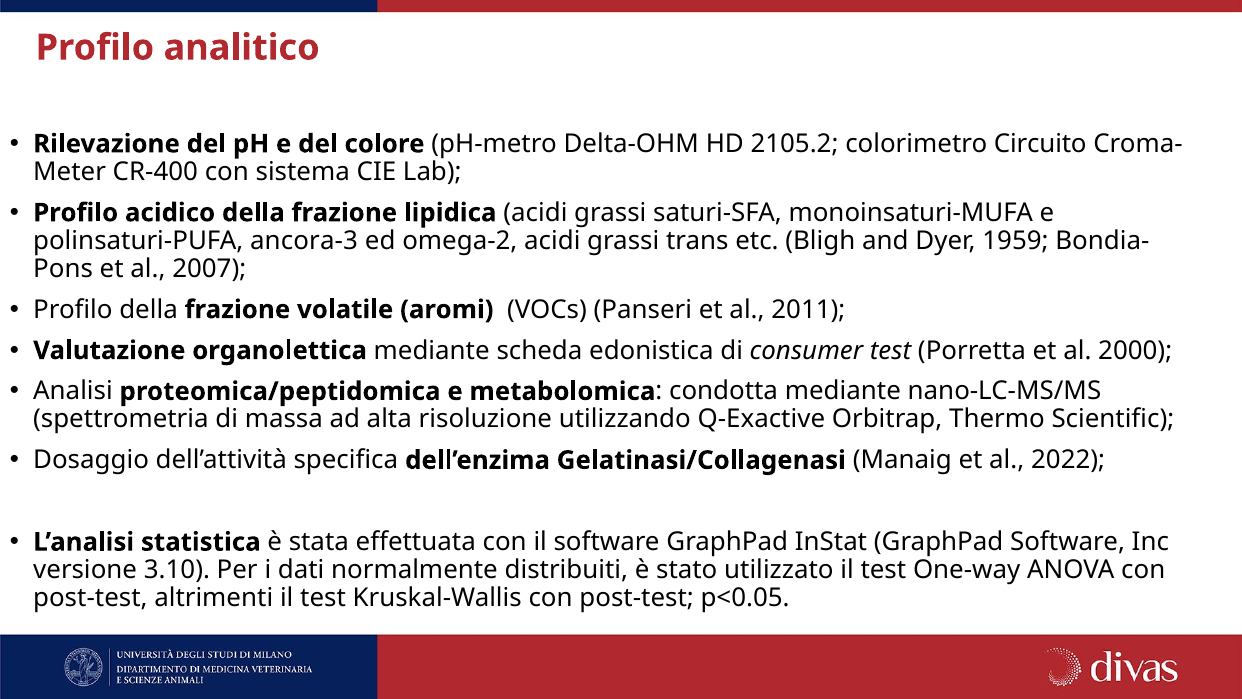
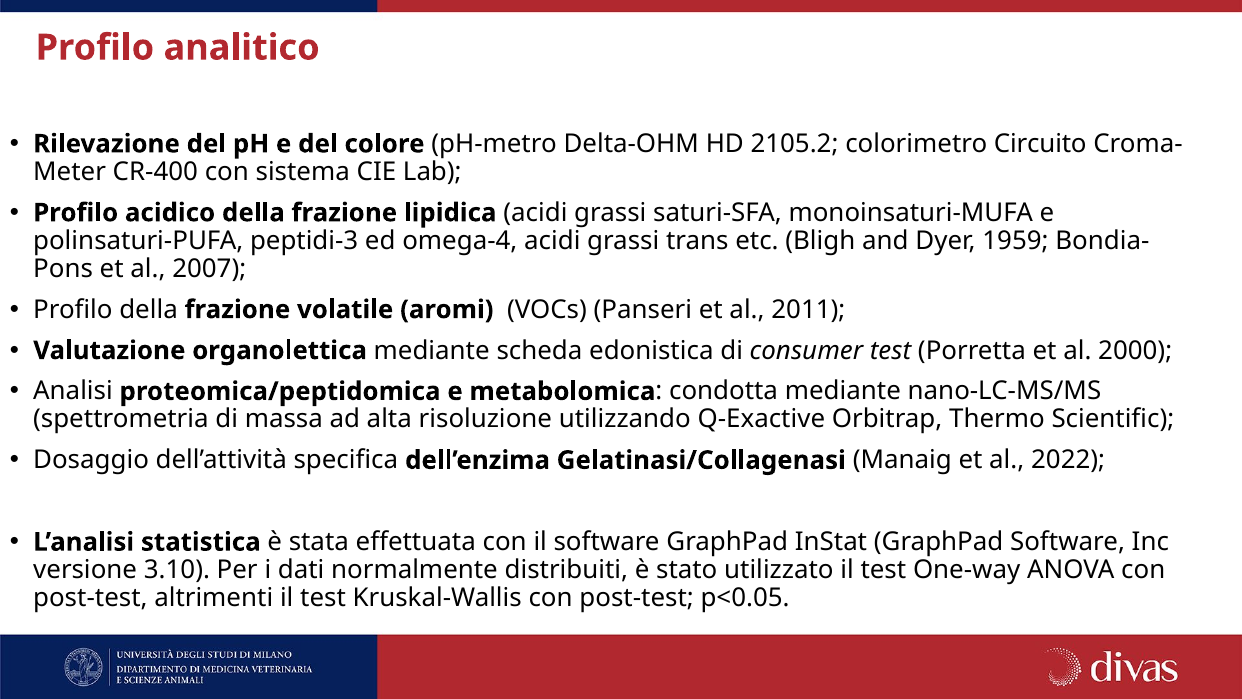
ancora-3: ancora-3 -> peptidi-3
omega-2: omega-2 -> omega-4
